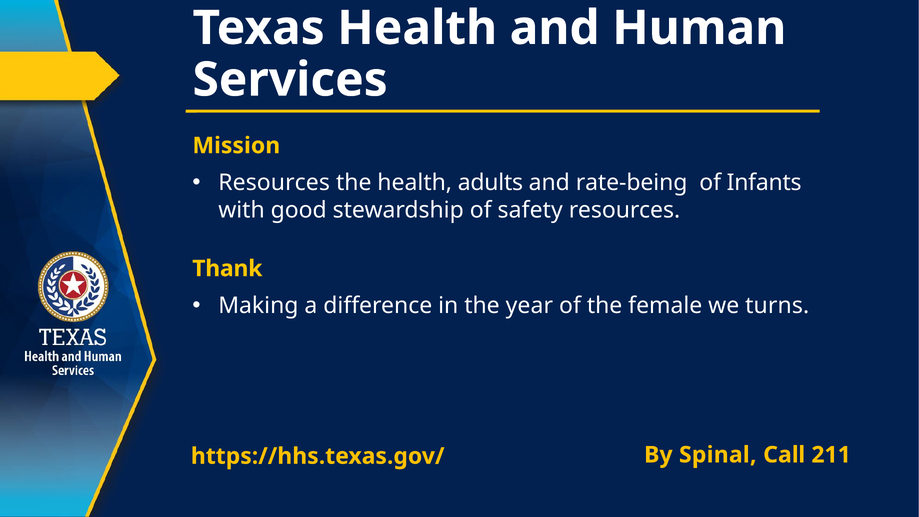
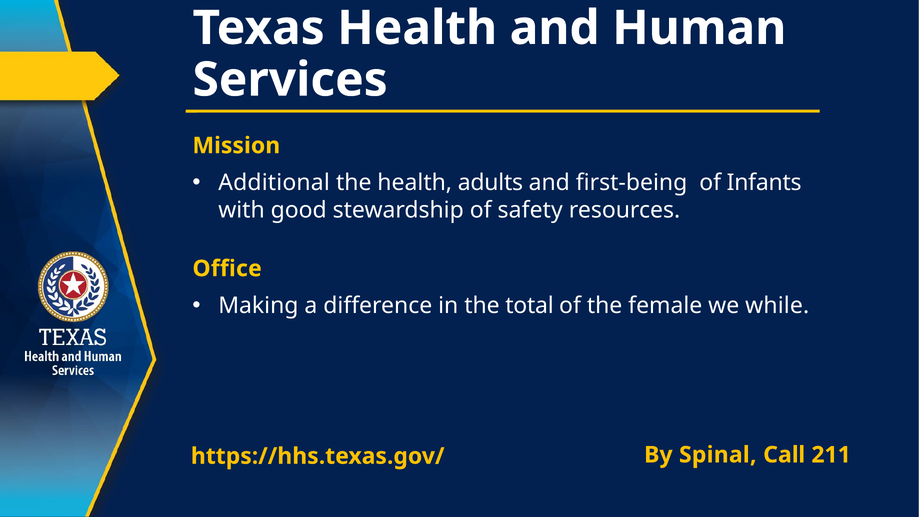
Resources at (274, 183): Resources -> Additional
rate-being: rate-being -> first-being
Thank: Thank -> Office
year: year -> total
turns: turns -> while
